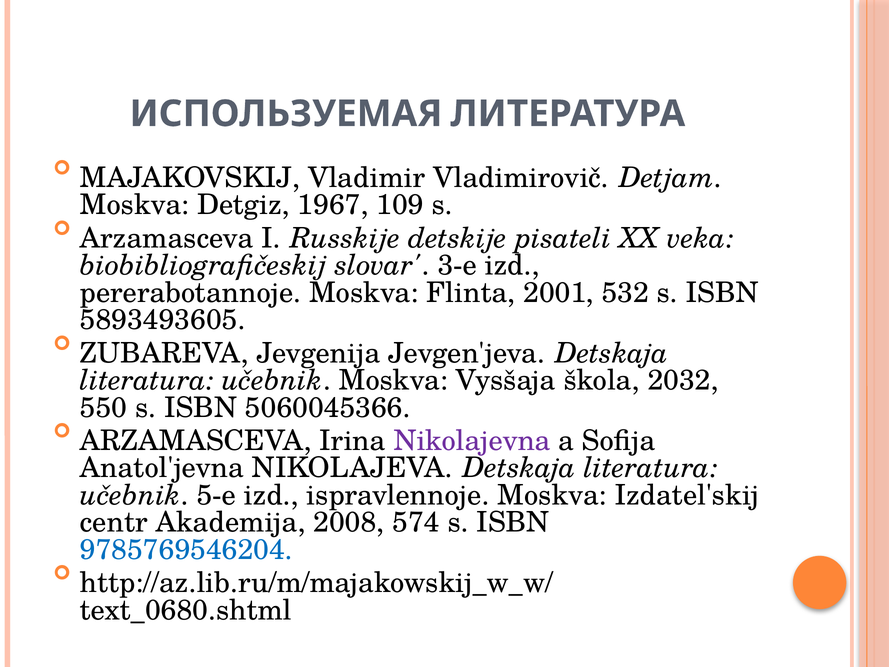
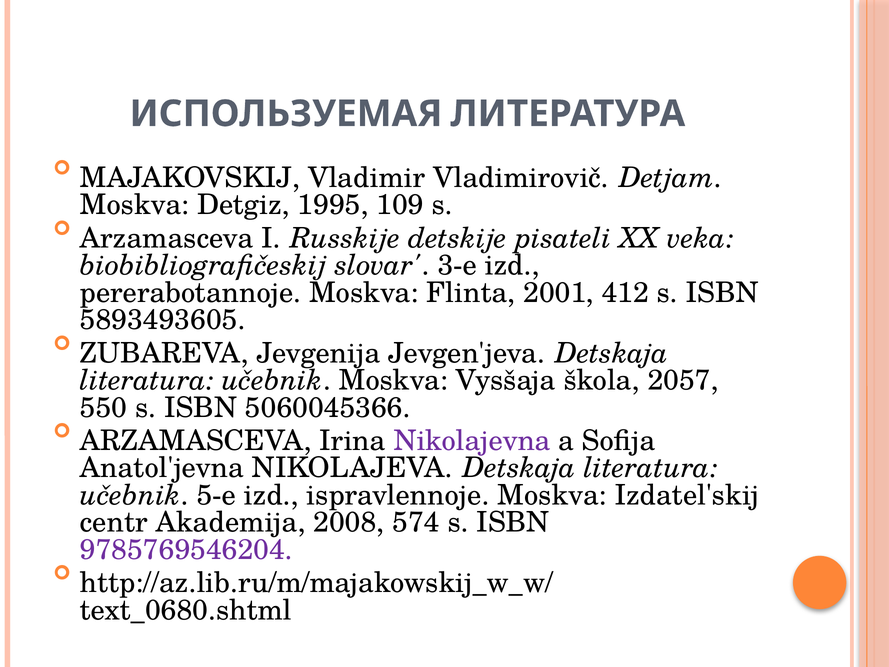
1967: 1967 -> 1995
532: 532 -> 412
2032: 2032 -> 2057
9785769546204 colour: blue -> purple
